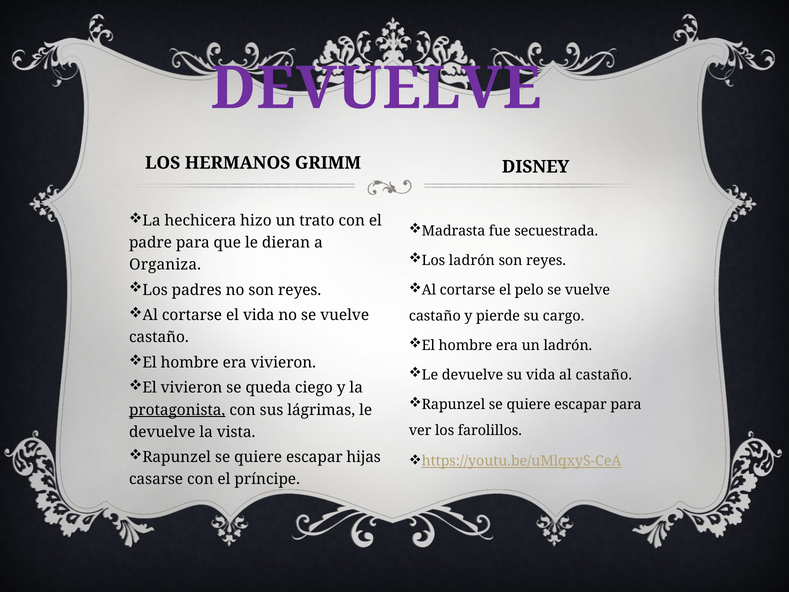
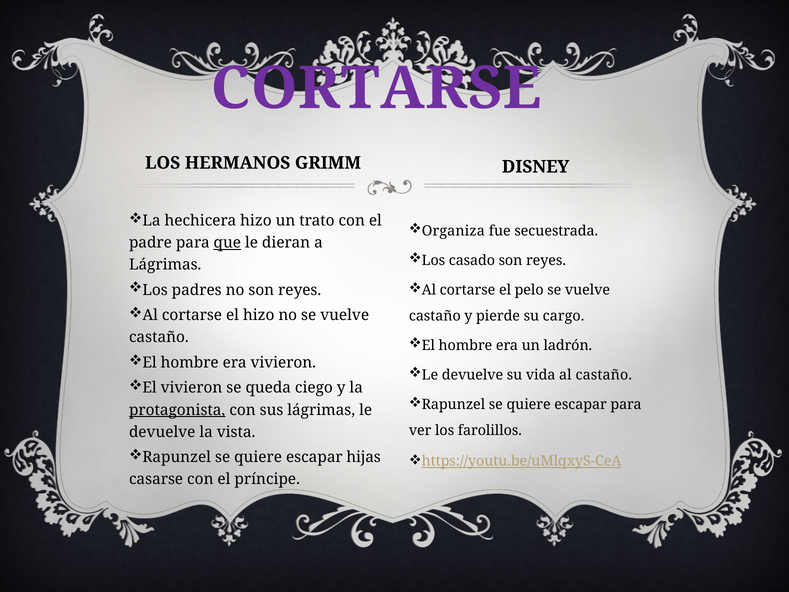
DEVUELVE at (376, 88): DEVUELVE -> CORTARSE
Madrasta: Madrasta -> Organiza
que underline: none -> present
Los ladrón: ladrón -> casado
Organiza at (165, 265): Organiza -> Lágrimas
el vida: vida -> hizo
